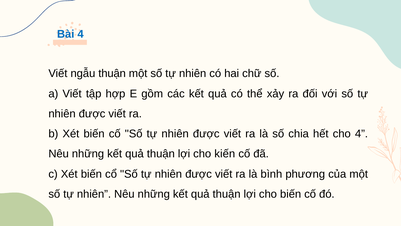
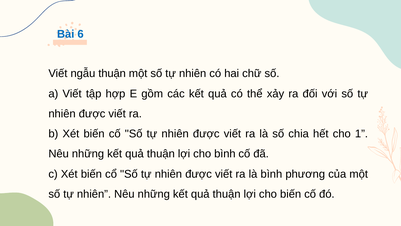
Bài 4: 4 -> 6
cho 4: 4 -> 1
cho kiến: kiến -> bình
